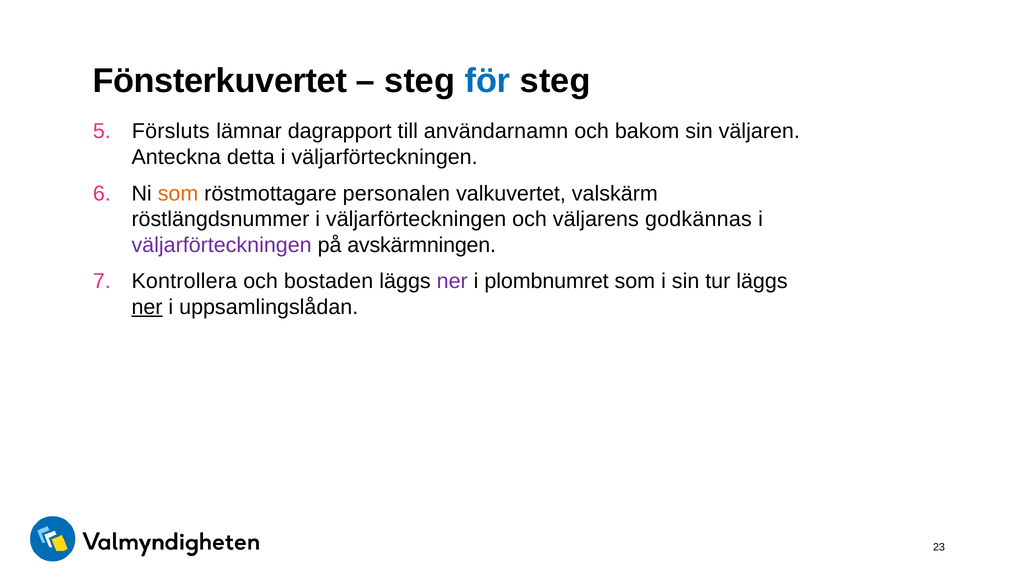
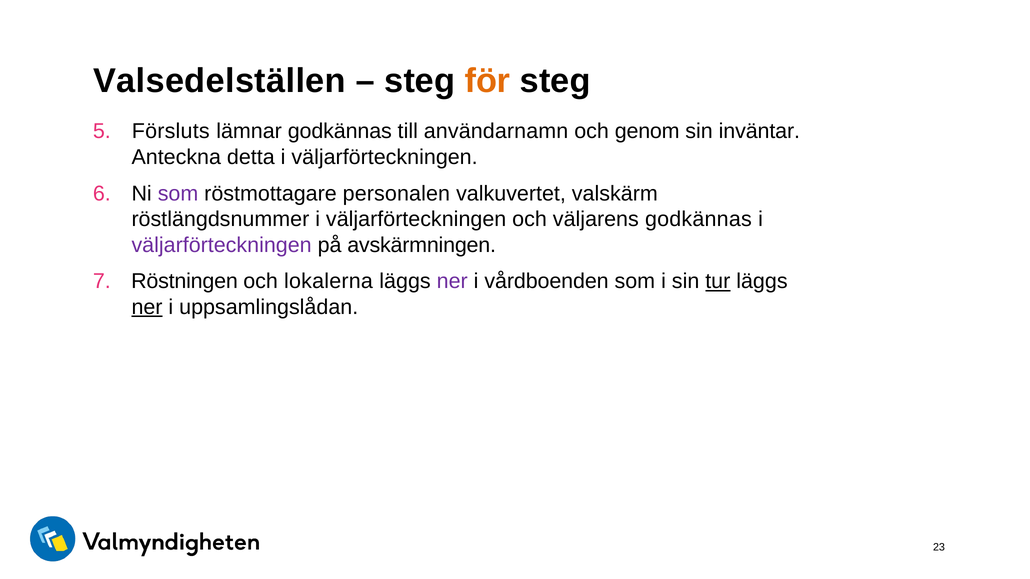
Fönsterkuvertet: Fönsterkuvertet -> Valsedelställen
för colour: blue -> orange
lämnar dagrapport: dagrapport -> godkännas
bakom: bakom -> genom
väljaren: väljaren -> inväntar
som at (178, 194) colour: orange -> purple
Kontrollera: Kontrollera -> Röstningen
bostaden: bostaden -> lokalerna
plombnumret: plombnumret -> vårdboenden
tur underline: none -> present
